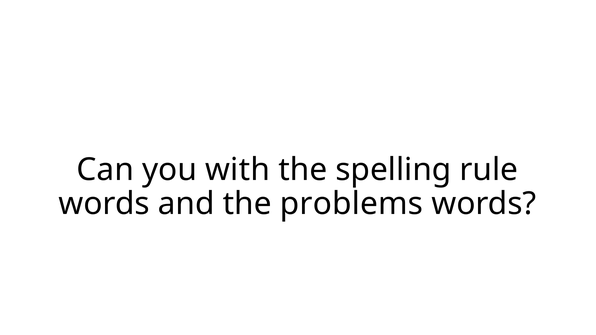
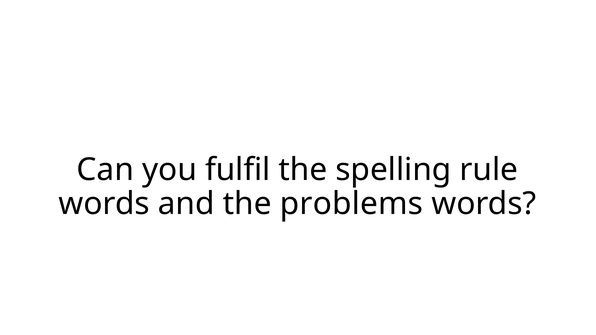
with: with -> fulfil
